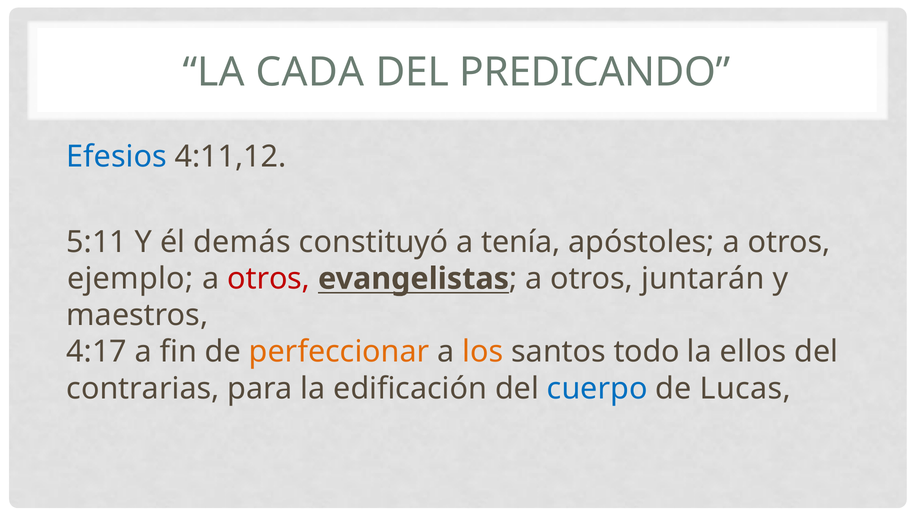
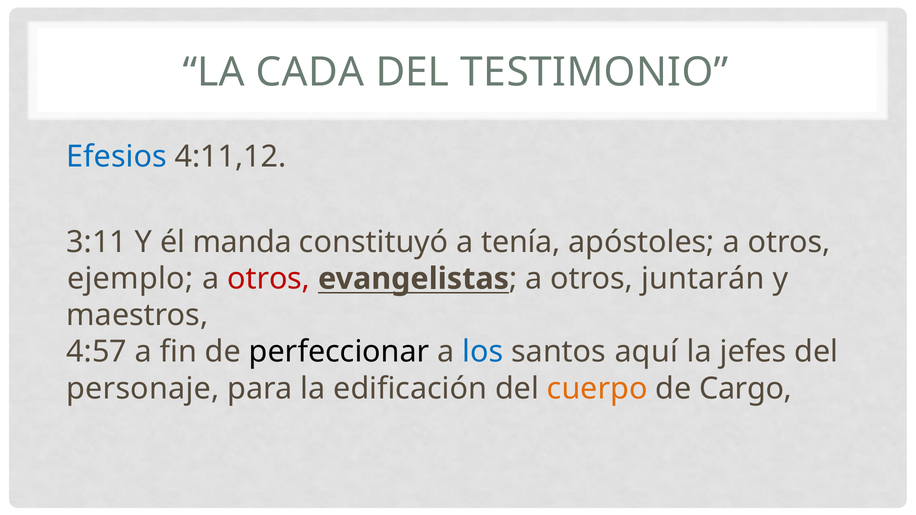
PREDICANDO: PREDICANDO -> TESTIMONIO
5:11: 5:11 -> 3:11
demás: demás -> manda
4:17: 4:17 -> 4:57
perfeccionar colour: orange -> black
los colour: orange -> blue
todo: todo -> aquí
ellos: ellos -> jefes
contrarias: contrarias -> personaje
cuerpo colour: blue -> orange
Lucas: Lucas -> Cargo
